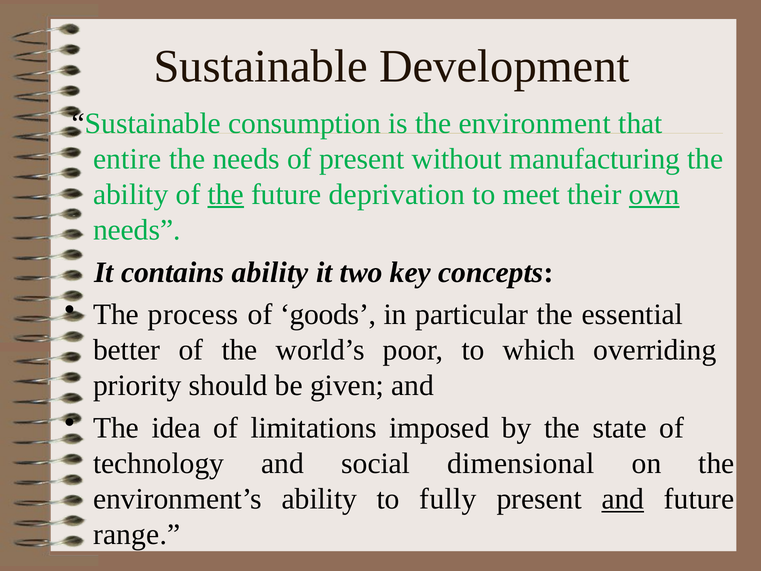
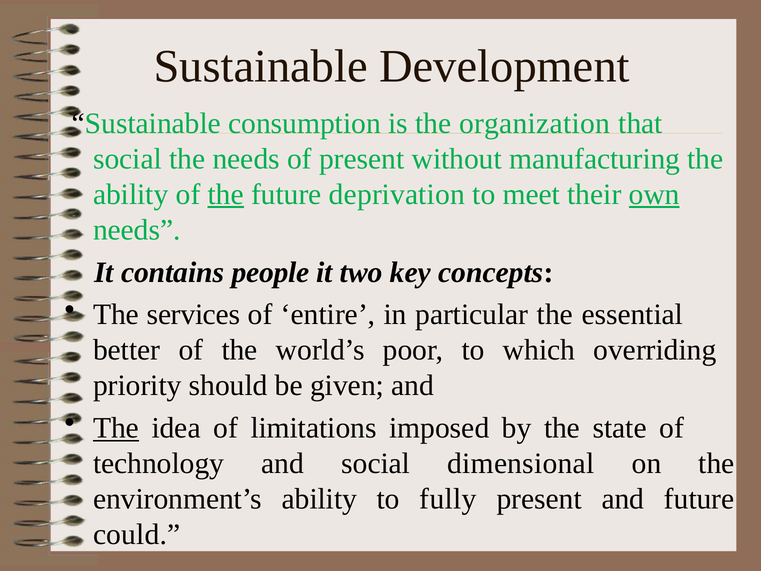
environment: environment -> organization
entire at (127, 159): entire -> social
contains ability: ability -> people
process: process -> services
goods: goods -> entire
The at (116, 428) underline: none -> present
and at (623, 499) underline: present -> none
range: range -> could
